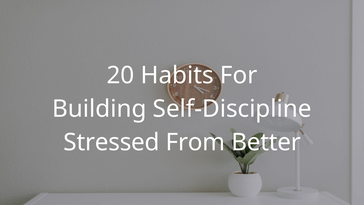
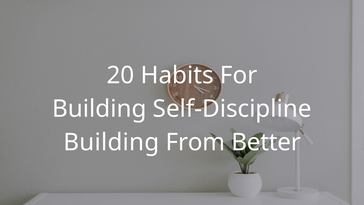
Stressed at (112, 142): Stressed -> Building
